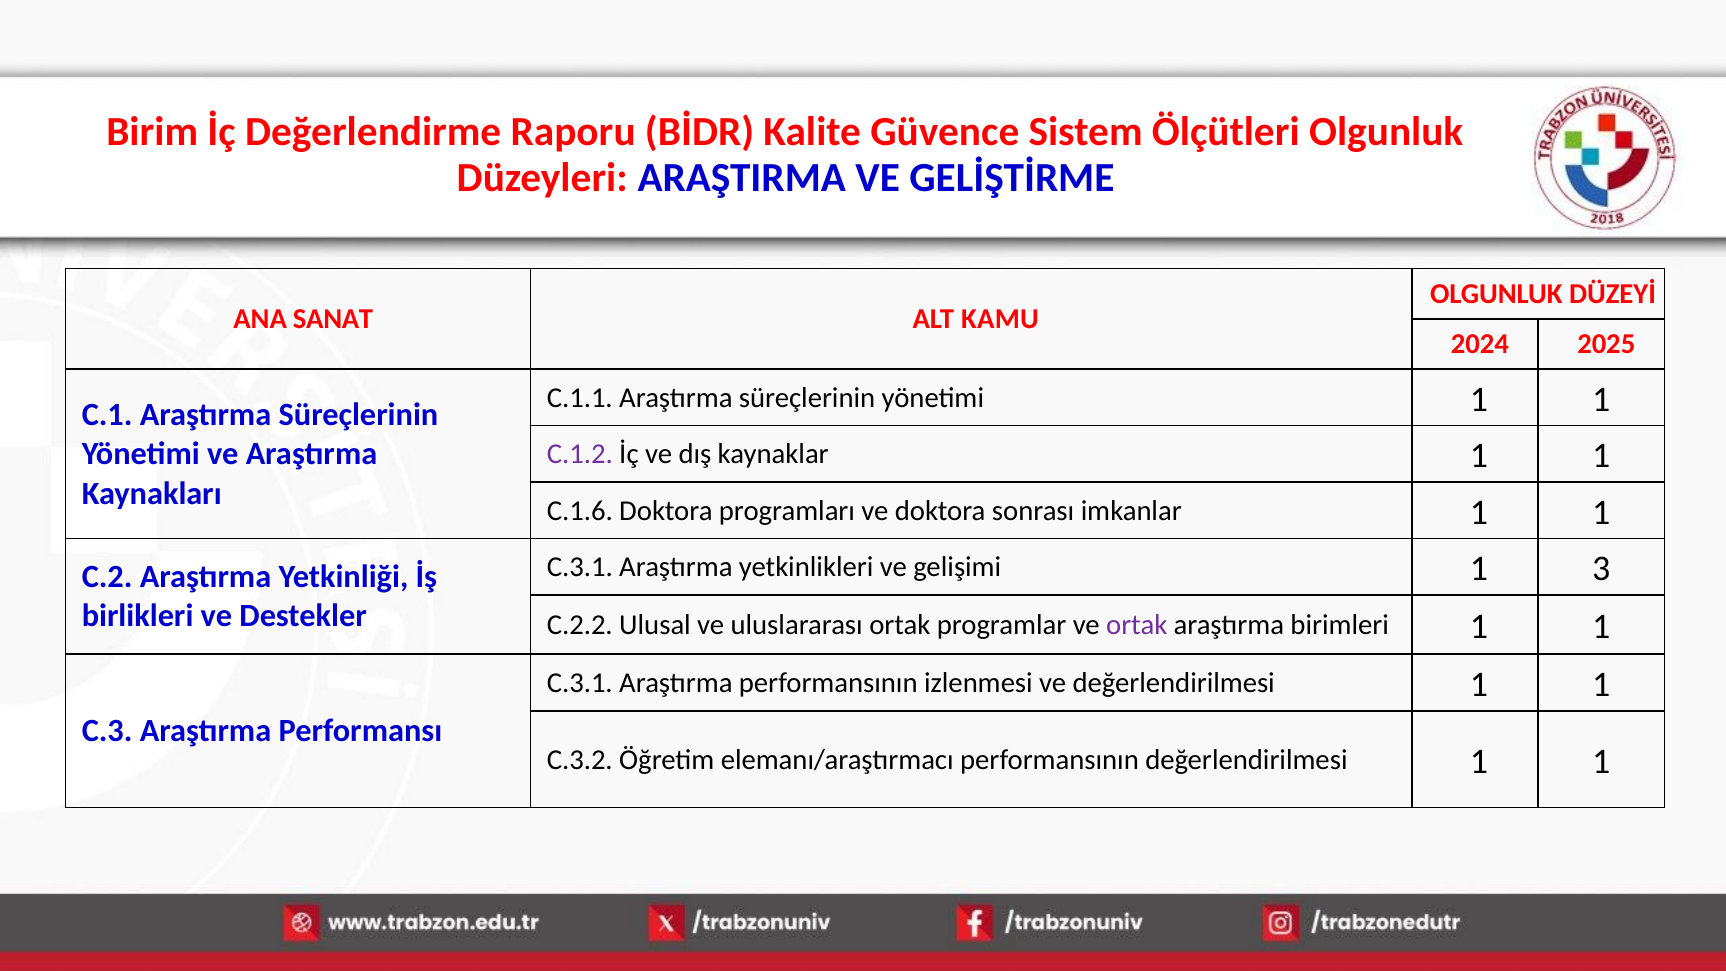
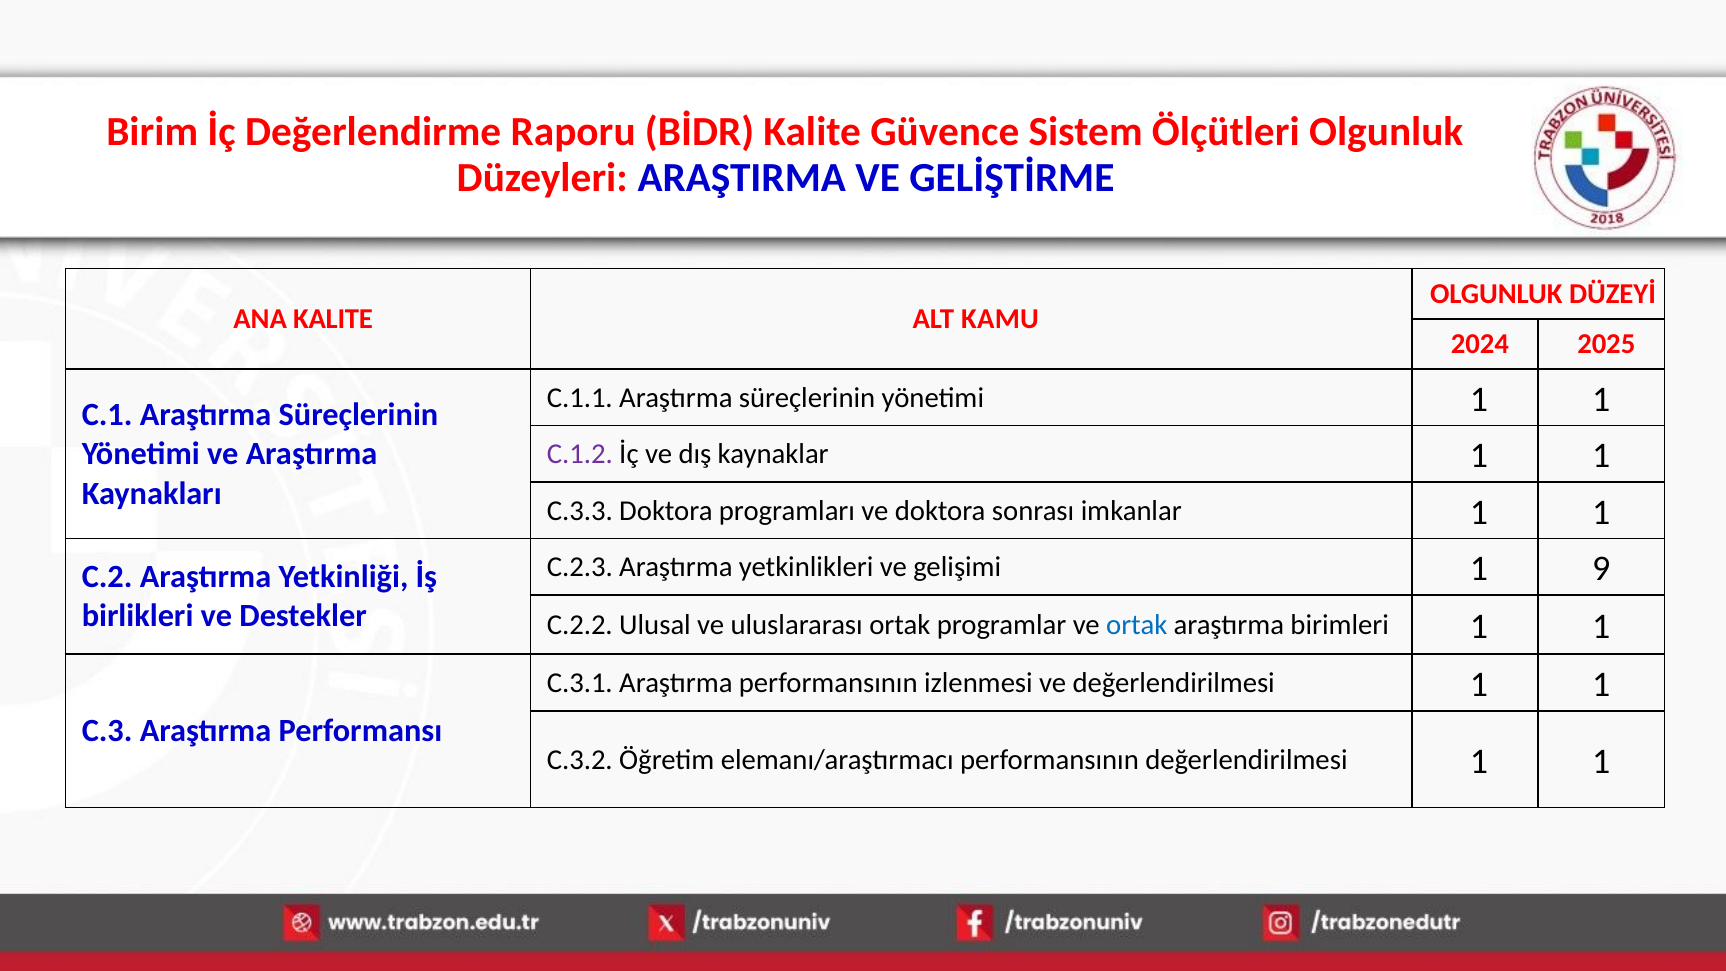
ANA SANAT: SANAT -> KALITE
C.1.6: C.1.6 -> C.3.3
C.3.1 at (580, 567): C.3.1 -> C.2.3
3: 3 -> 9
ortak at (1137, 625) colour: purple -> blue
